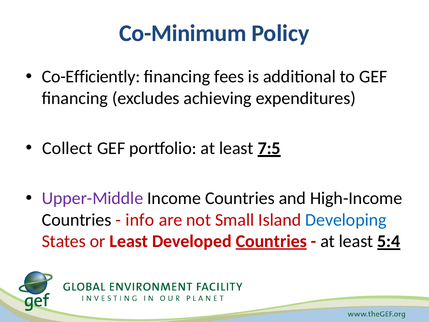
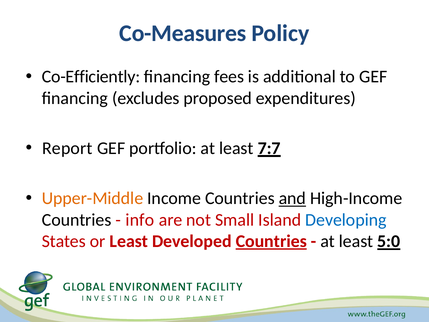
Co-Minimum: Co-Minimum -> Co-Measures
achieving: achieving -> proposed
Collect: Collect -> Report
7:5: 7:5 -> 7:7
Upper-Middle colour: purple -> orange
and underline: none -> present
5:4: 5:4 -> 5:0
